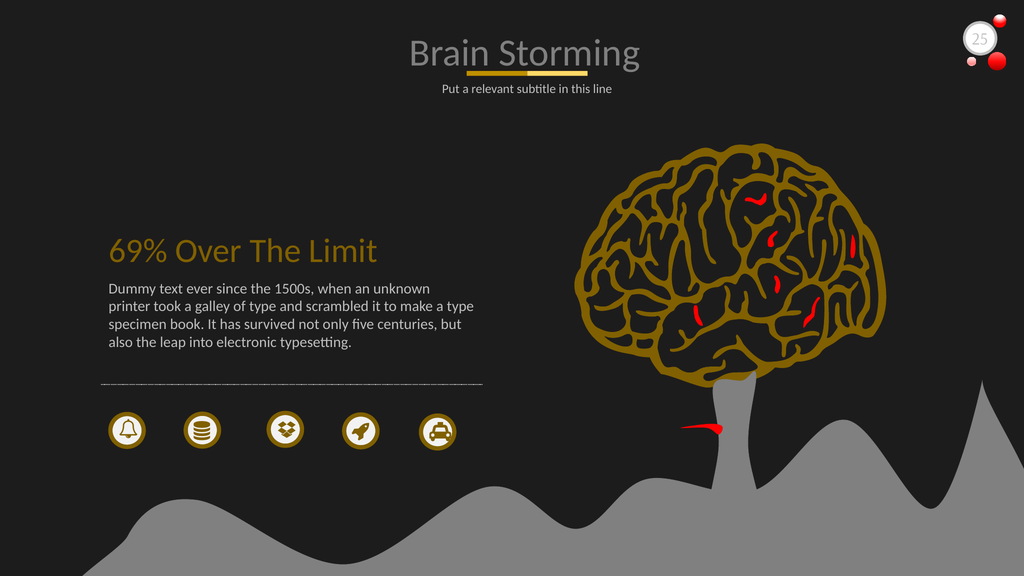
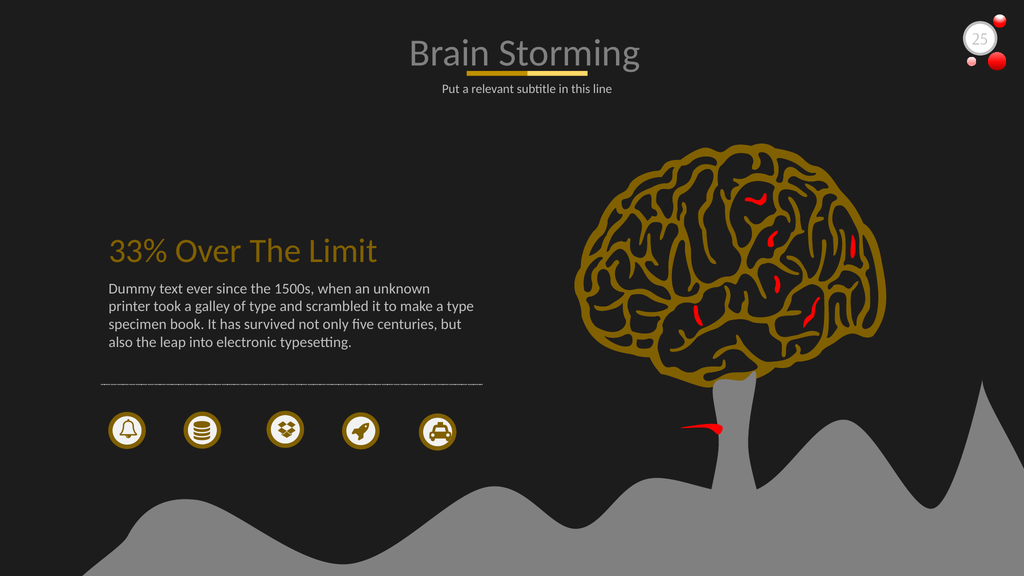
69%: 69% -> 33%
